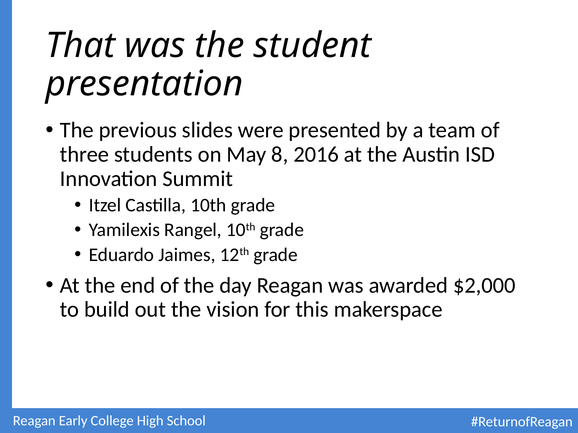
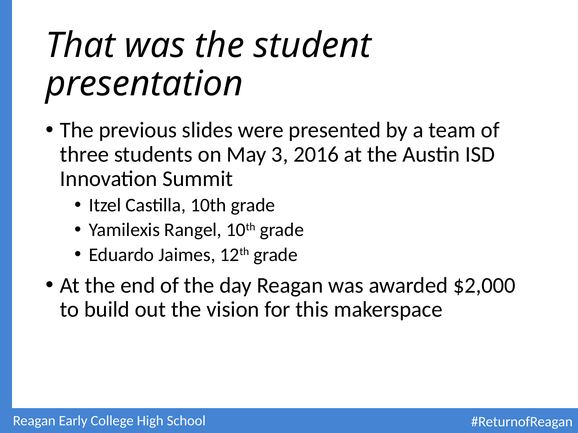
8: 8 -> 3
